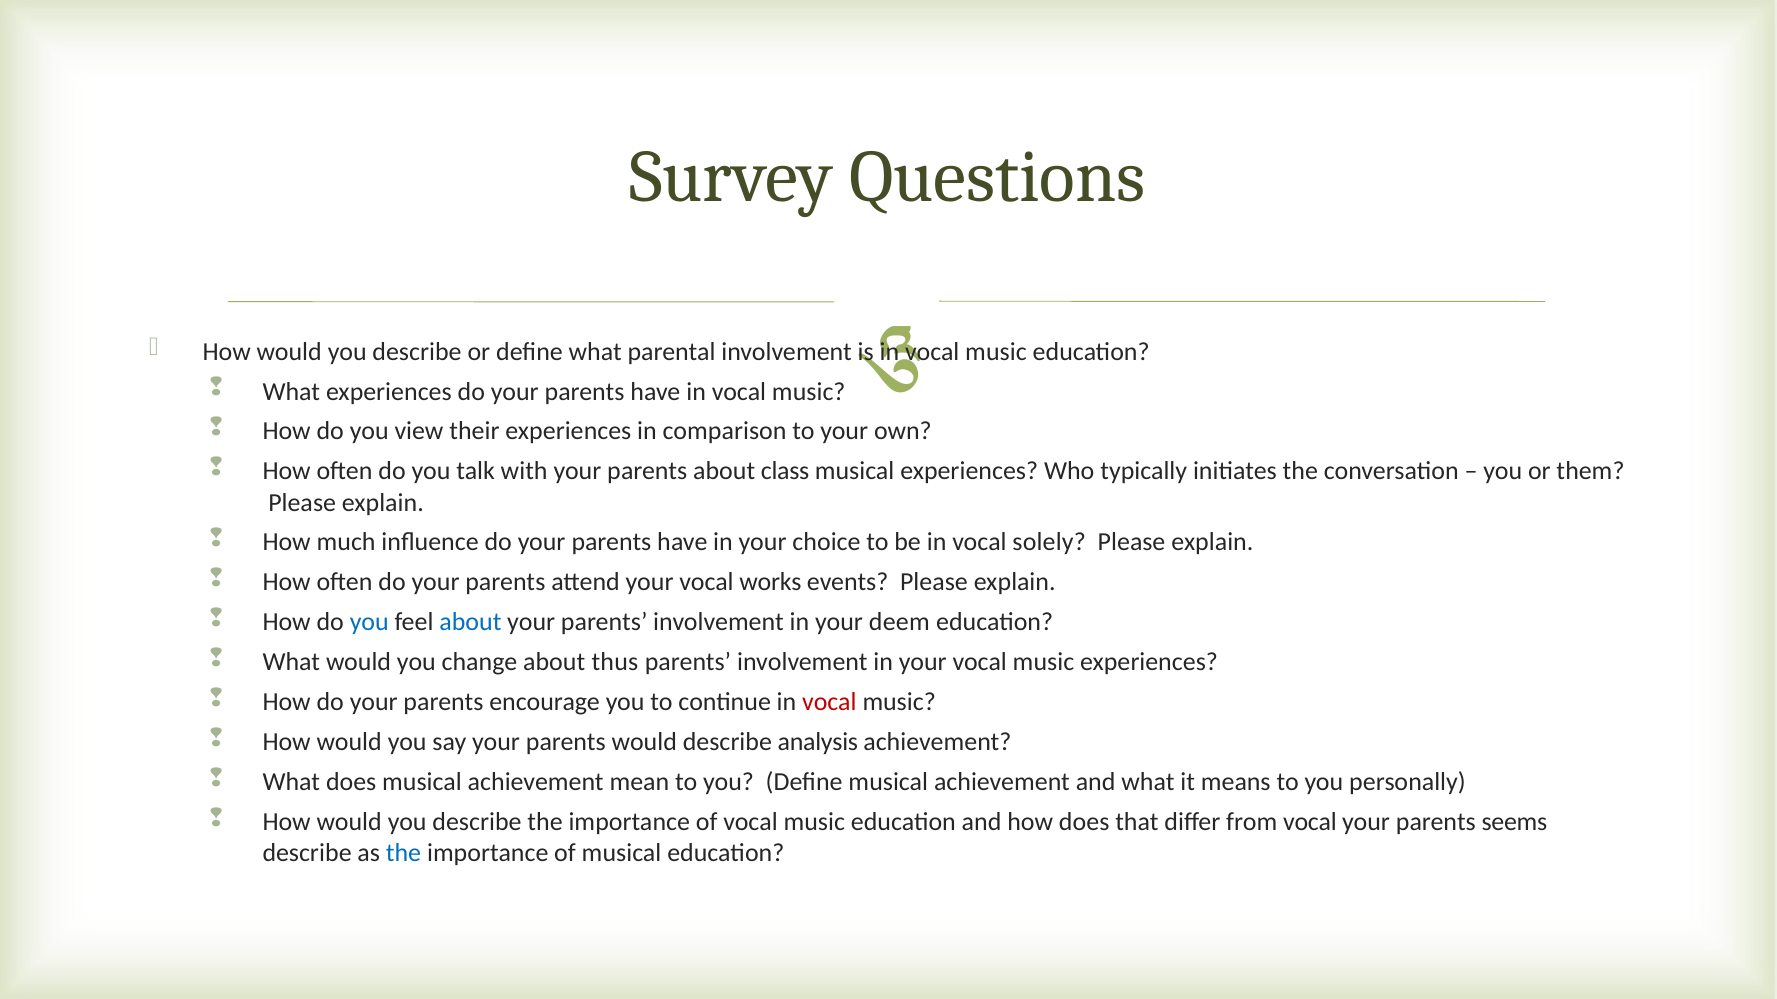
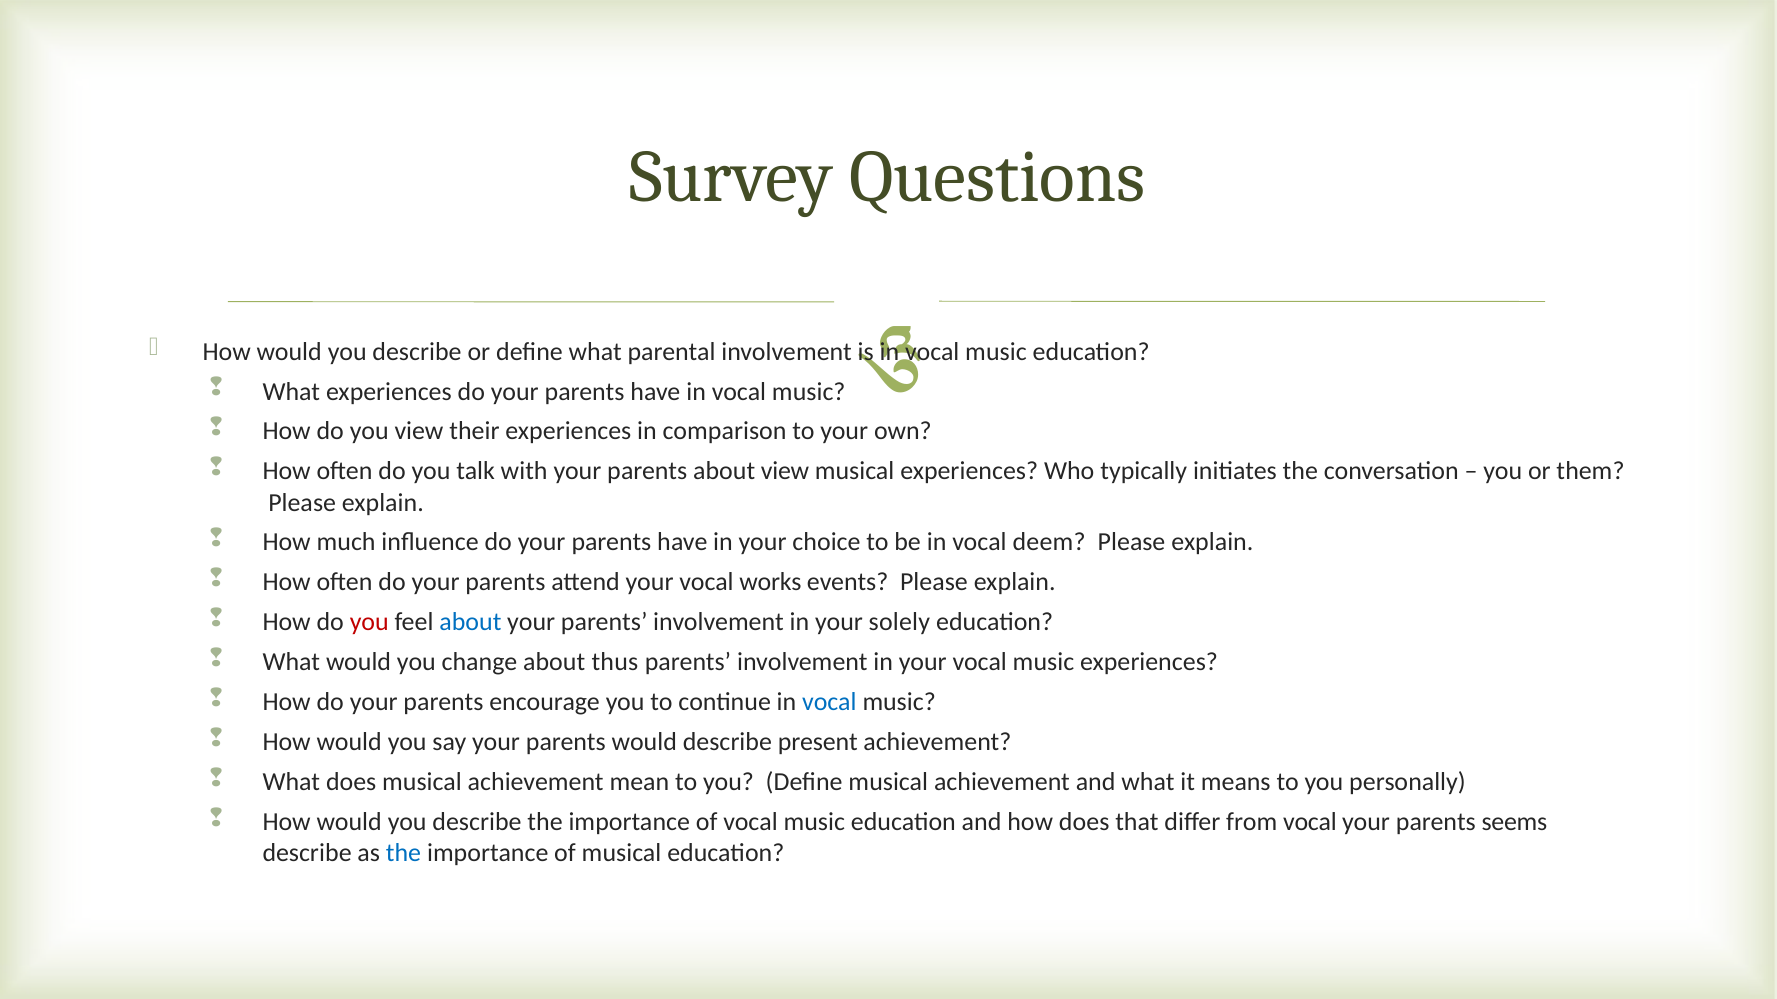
about class: class -> view
solely: solely -> deem
you at (369, 623) colour: blue -> red
deem: deem -> solely
vocal at (829, 703) colour: red -> blue
analysis: analysis -> present
